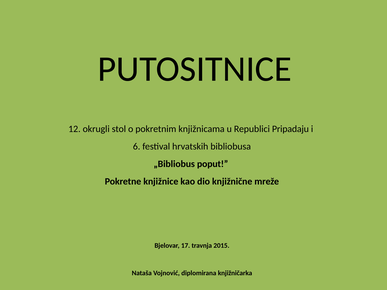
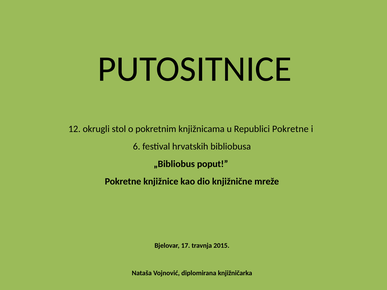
Republici Pripadaju: Pripadaju -> Pokretne
